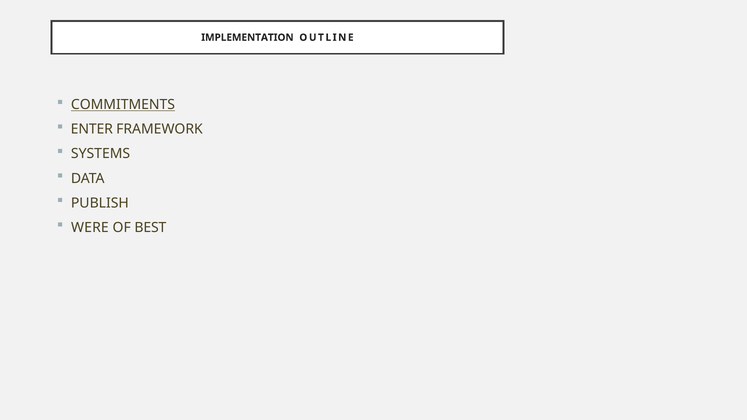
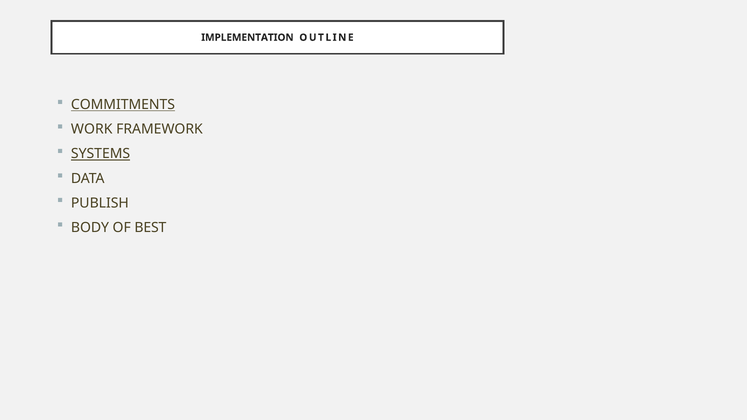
ENTER: ENTER -> WORK
SYSTEMS underline: none -> present
WERE: WERE -> BODY
